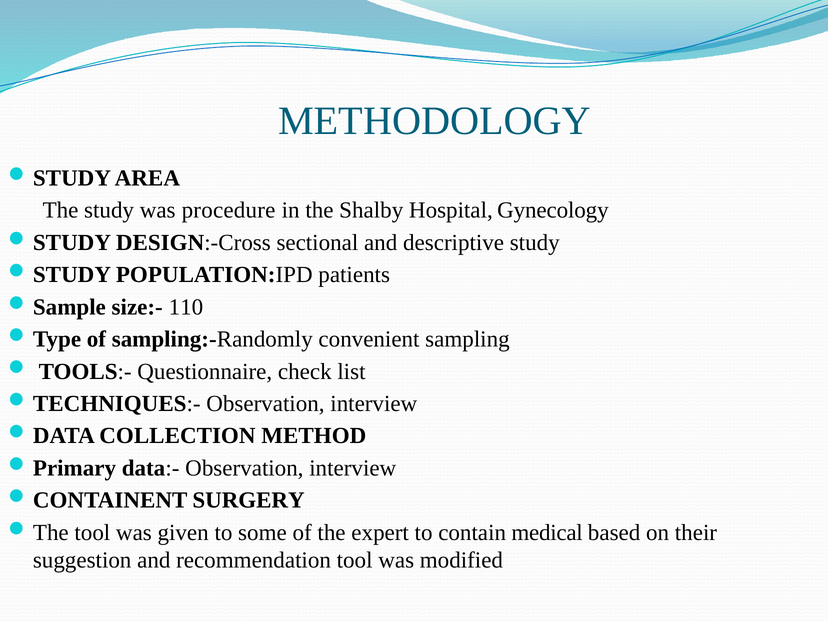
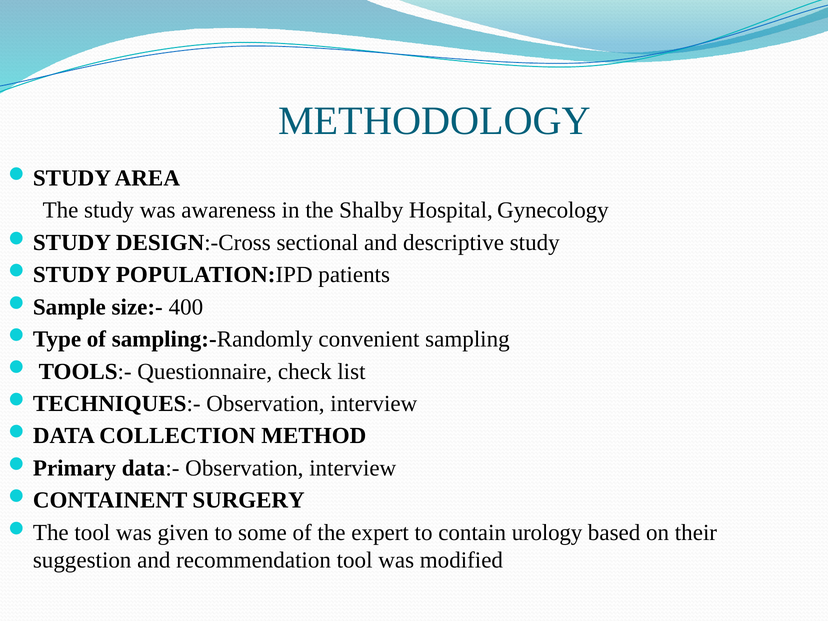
procedure: procedure -> awareness
110: 110 -> 400
medical: medical -> urology
